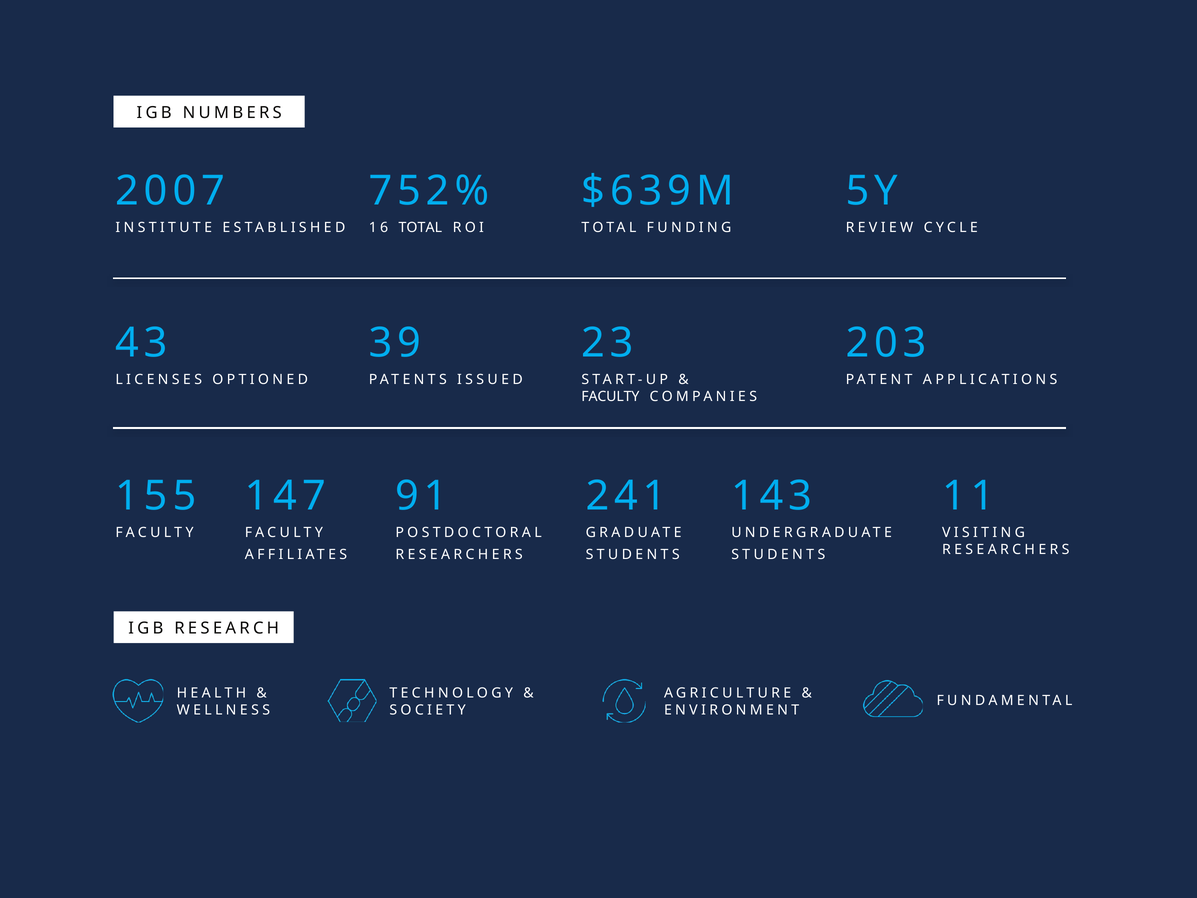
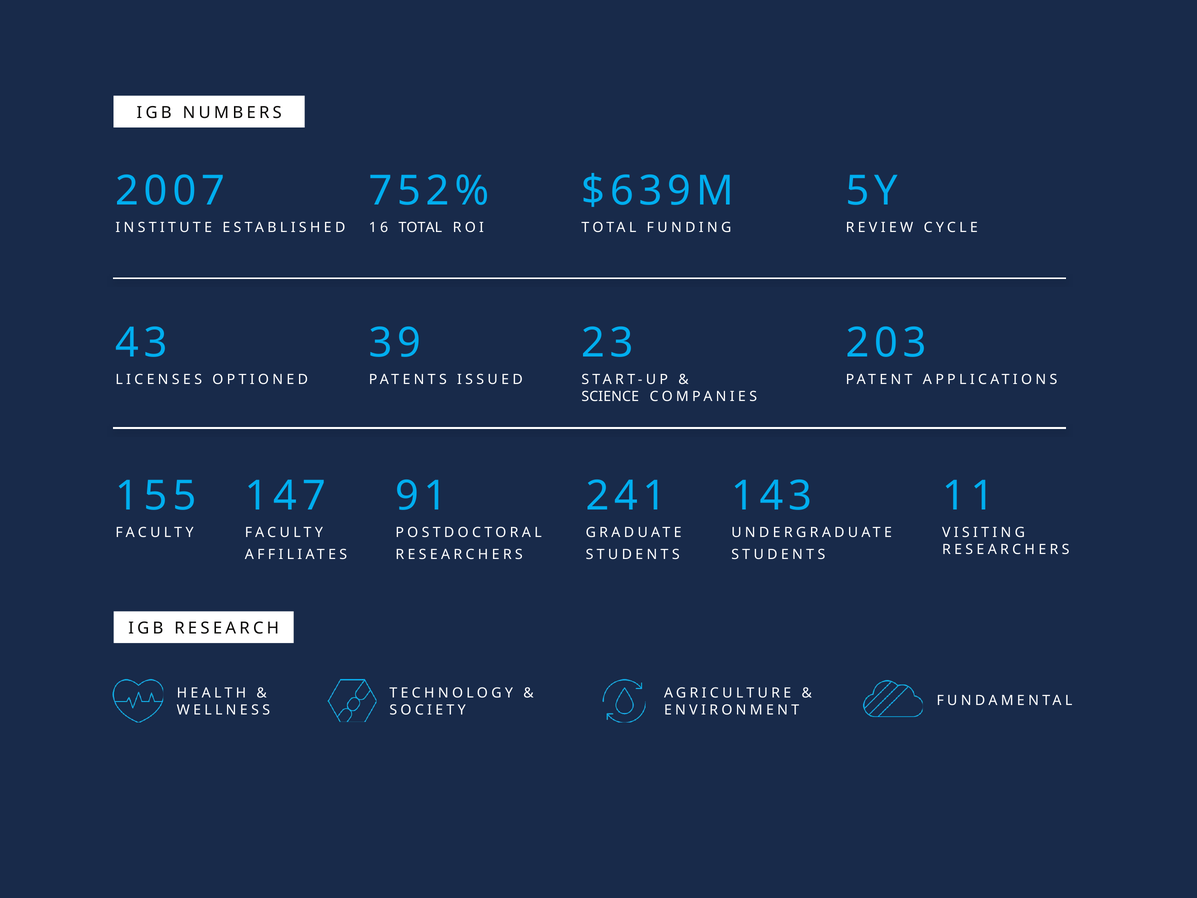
FACULTY at (610, 396): FACULTY -> SCIENCE
